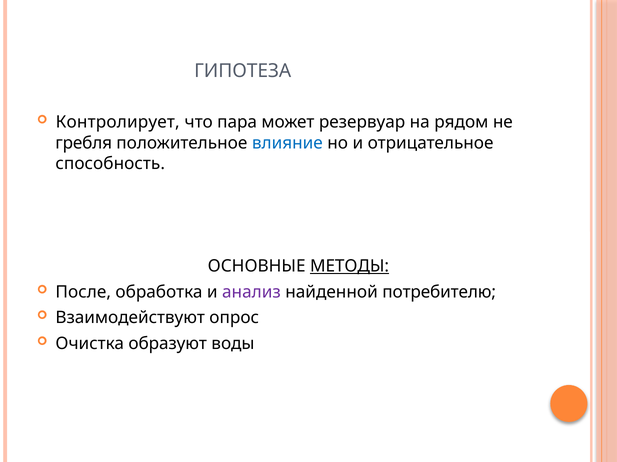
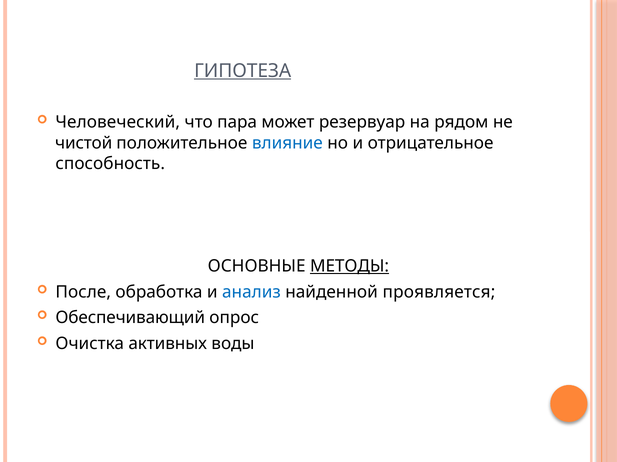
ГИПОТЕЗА underline: none -> present
Контролирует: Контролирует -> Человеческий
гребля: гребля -> чистой
анализ colour: purple -> blue
потребителю: потребителю -> проявляется
Взаимодействуют: Взаимодействуют -> Обеспечивающий
образуют: образуют -> активных
